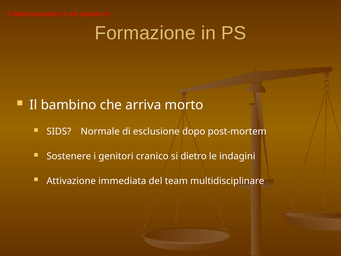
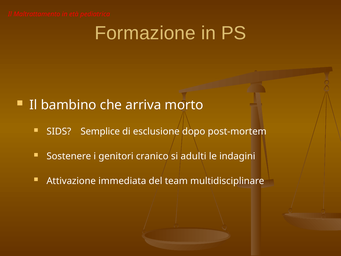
Normale: Normale -> Semplice
dietro: dietro -> adulti
